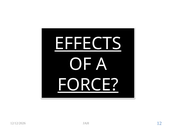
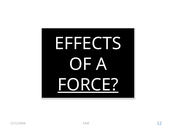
EFFECTS underline: present -> none
